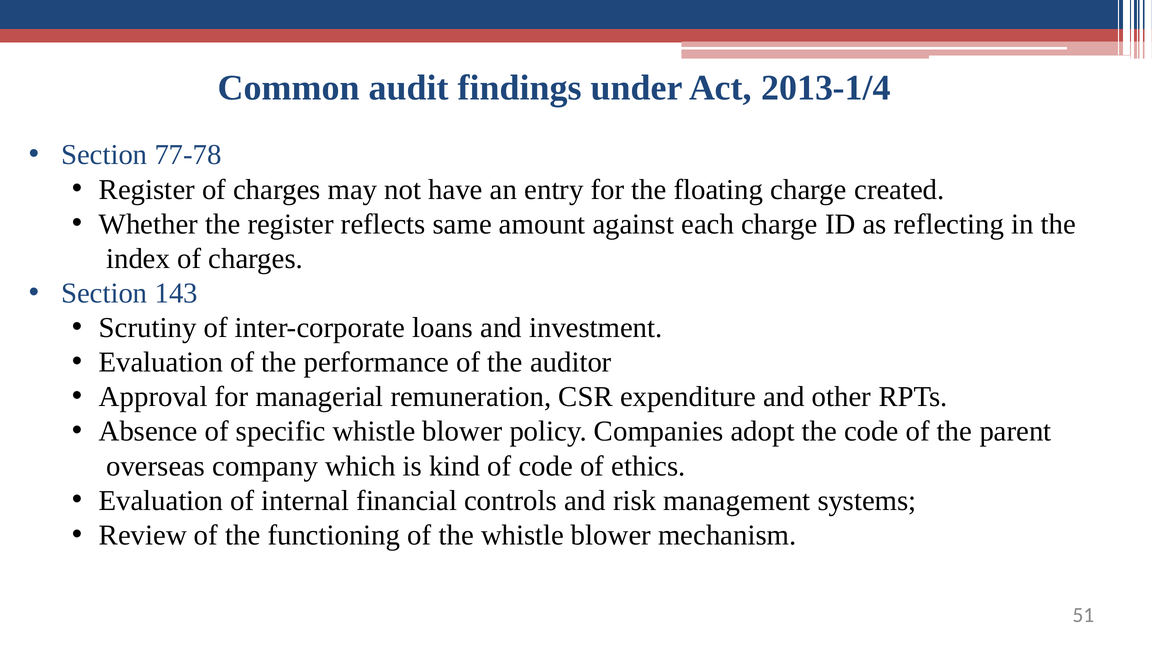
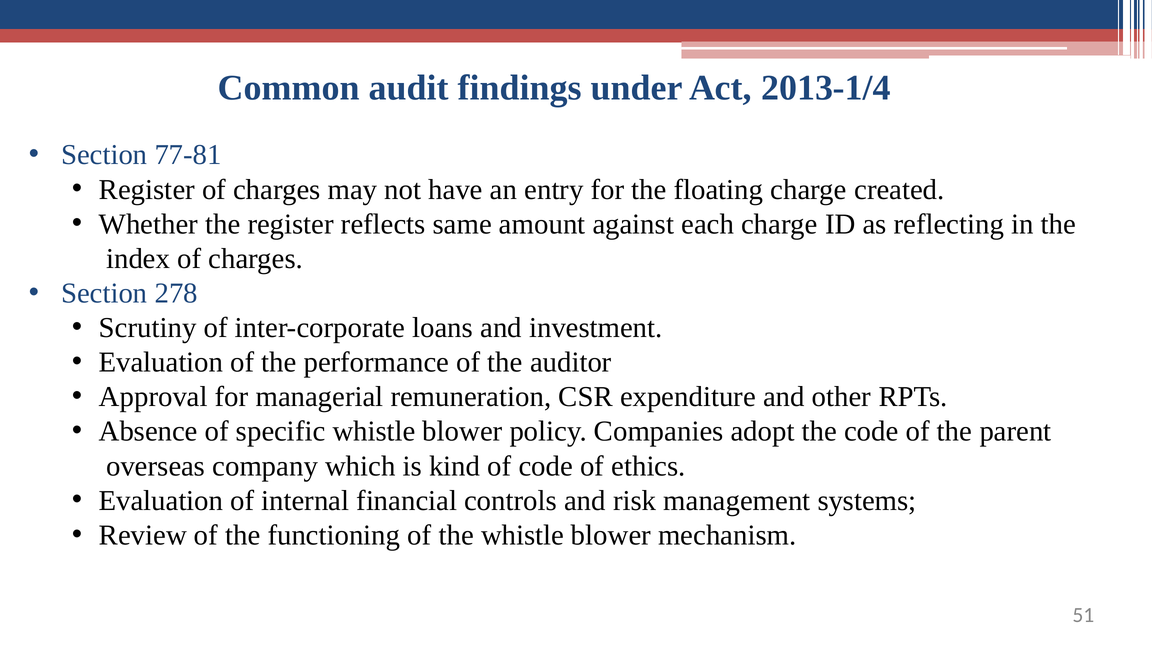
77-78: 77-78 -> 77-81
143: 143 -> 278
